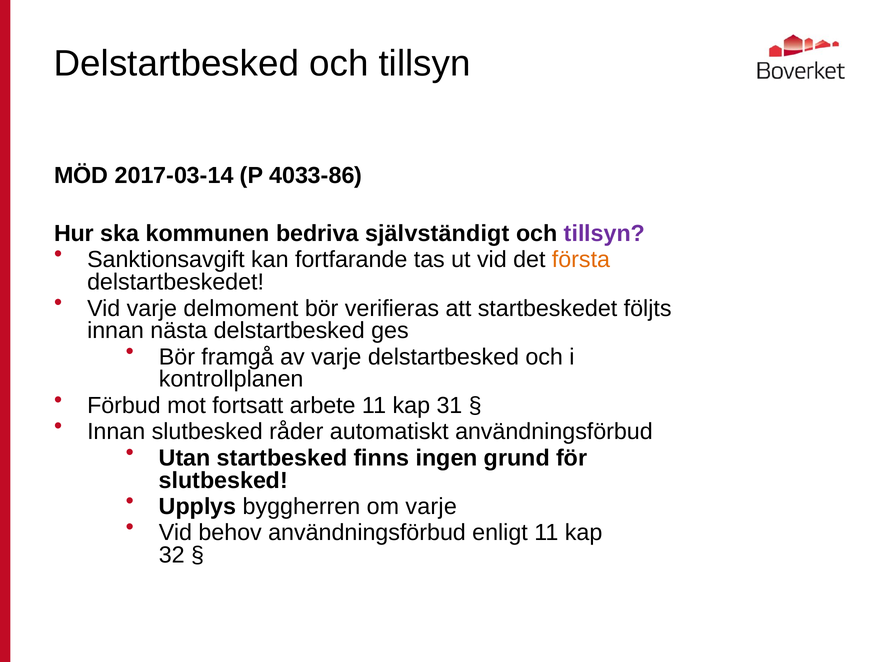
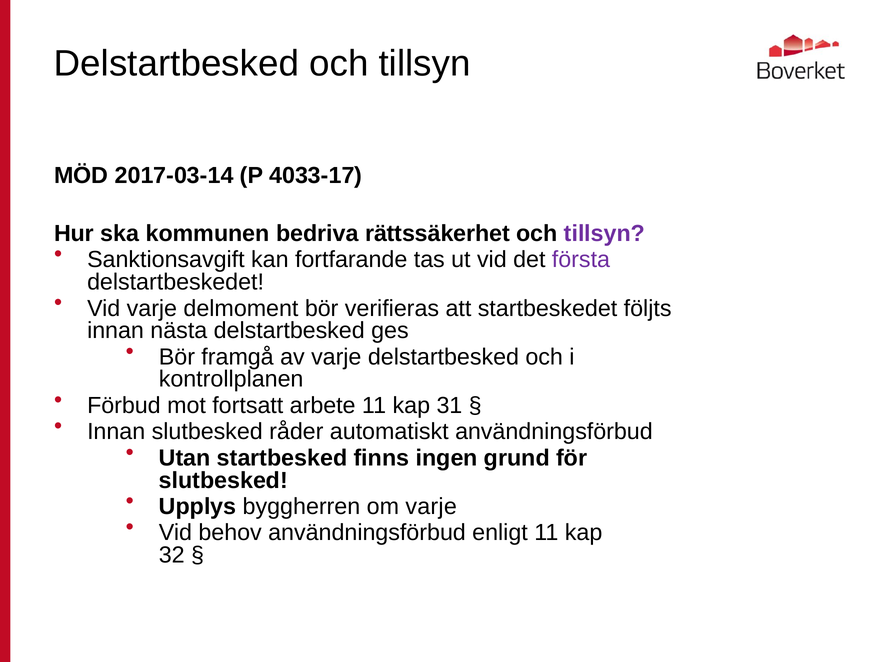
4033-86: 4033-86 -> 4033-17
självständigt: självständigt -> rättssäkerhet
första colour: orange -> purple
